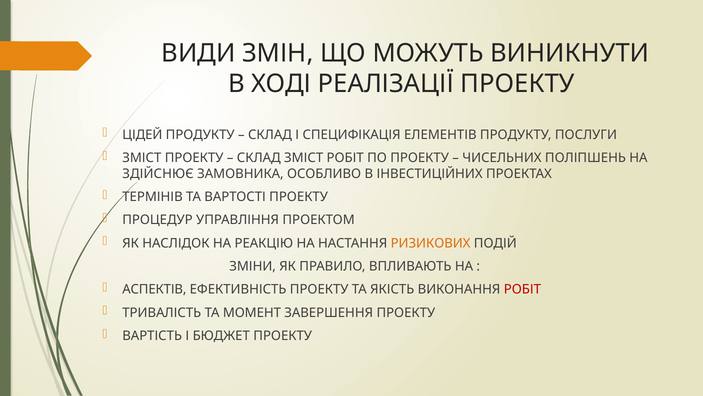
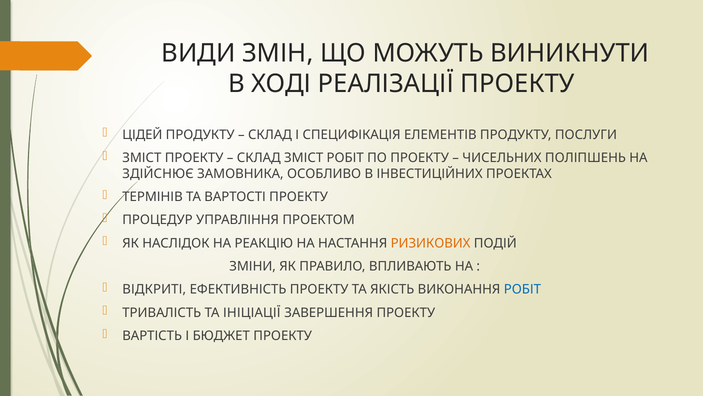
АСПЕКТІВ: АСПЕКТІВ -> ВІДКРИТІ
РОБІТ at (522, 289) colour: red -> blue
МОМЕНТ: МОМЕНТ -> ІНІЦІАЦІЇ
